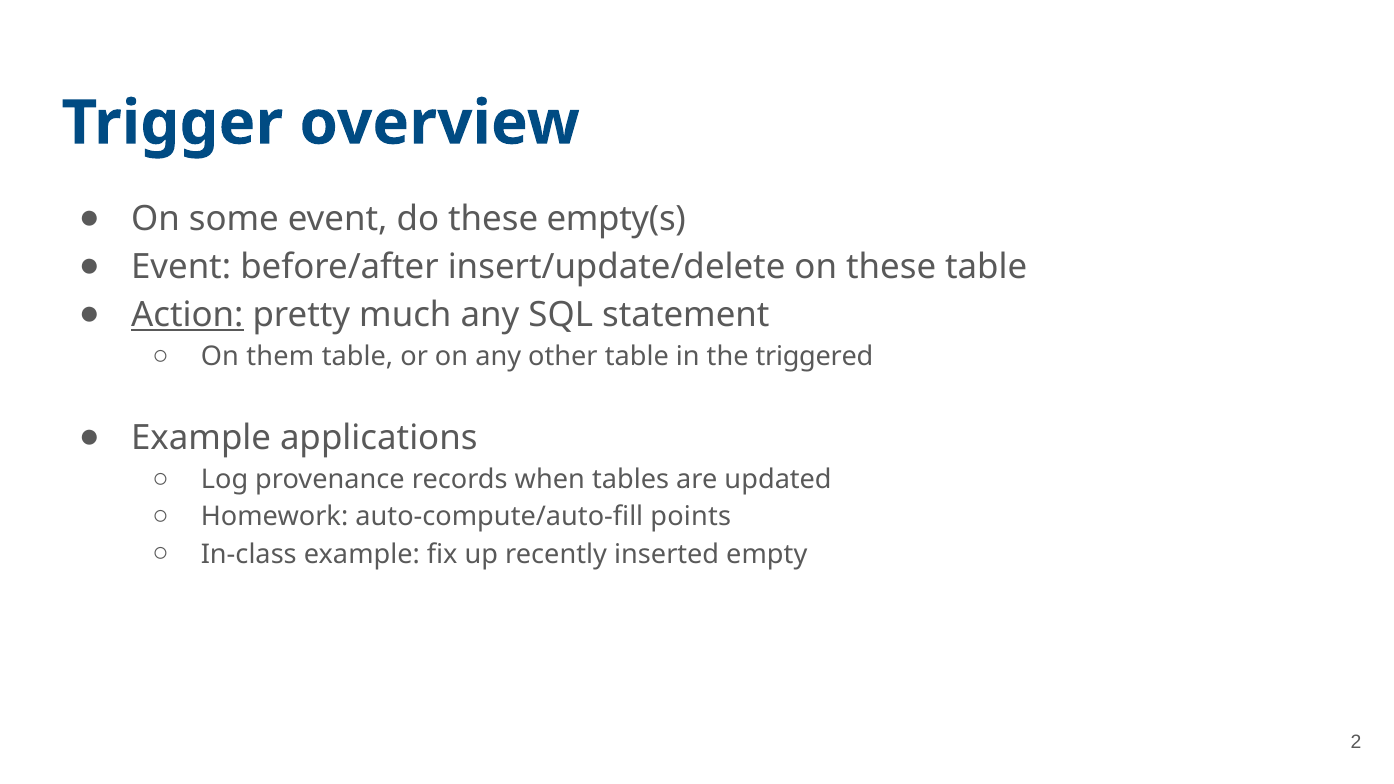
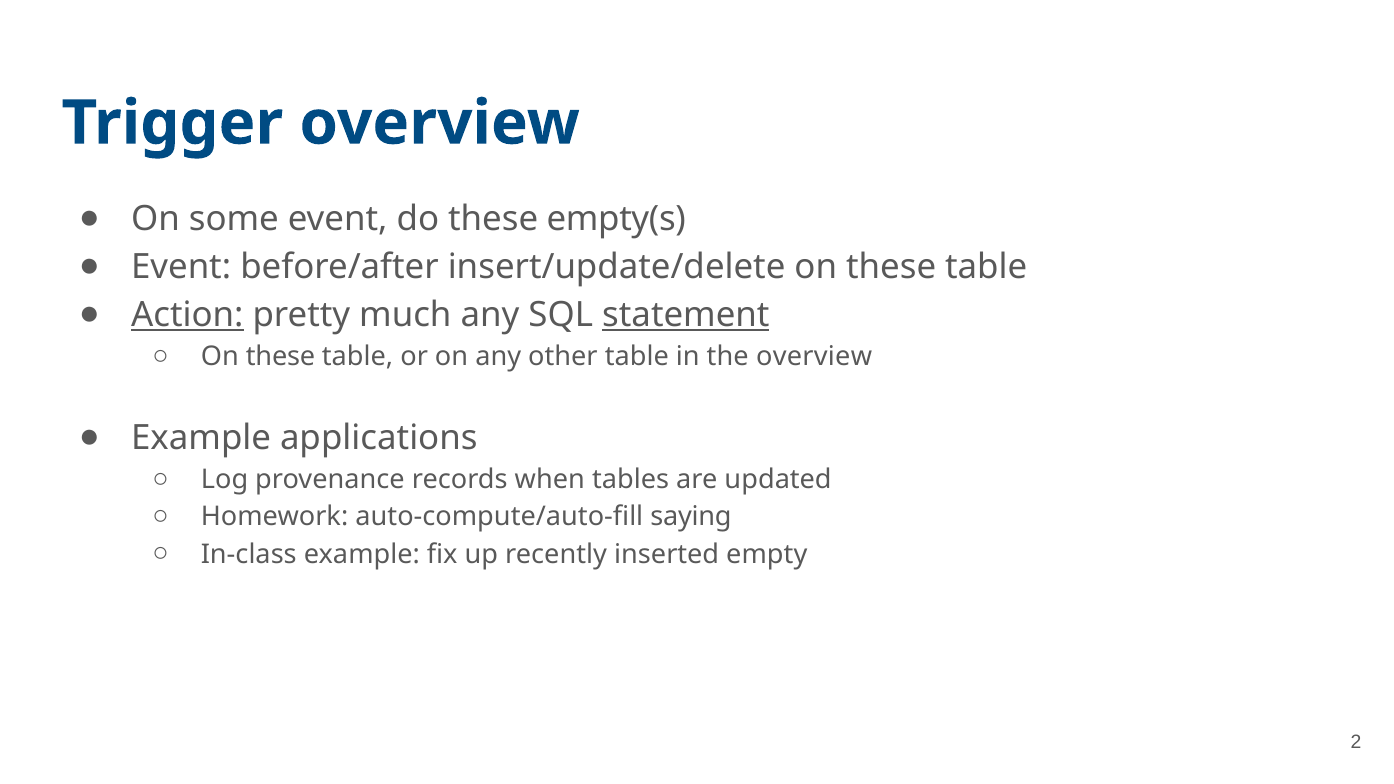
statement underline: none -> present
them at (280, 357): them -> these
the triggered: triggered -> overview
points: points -> saying
